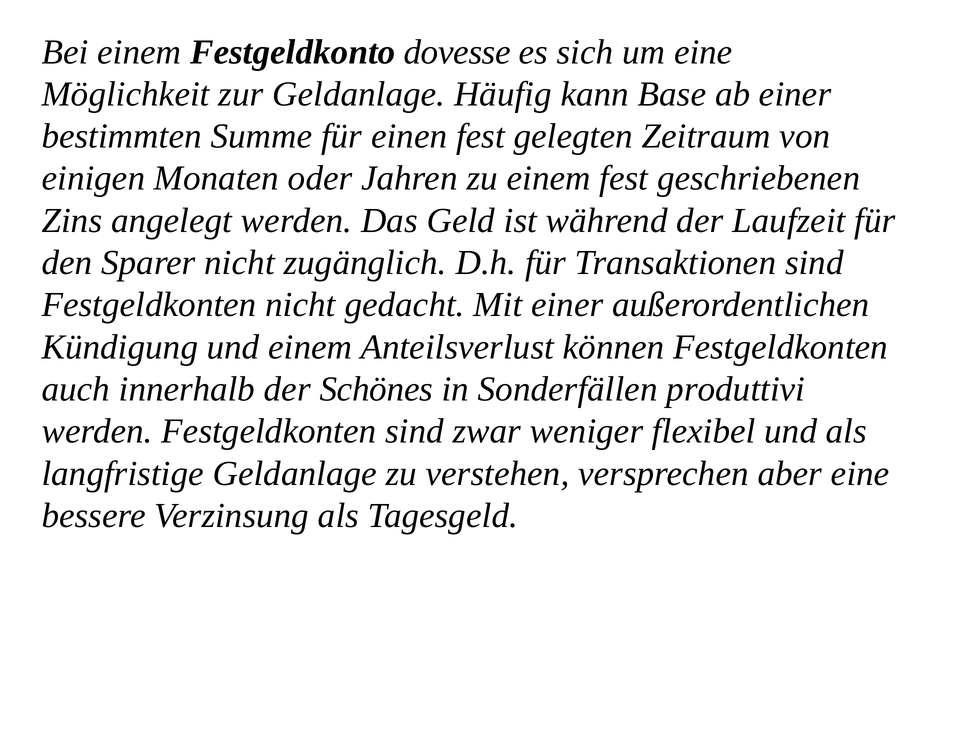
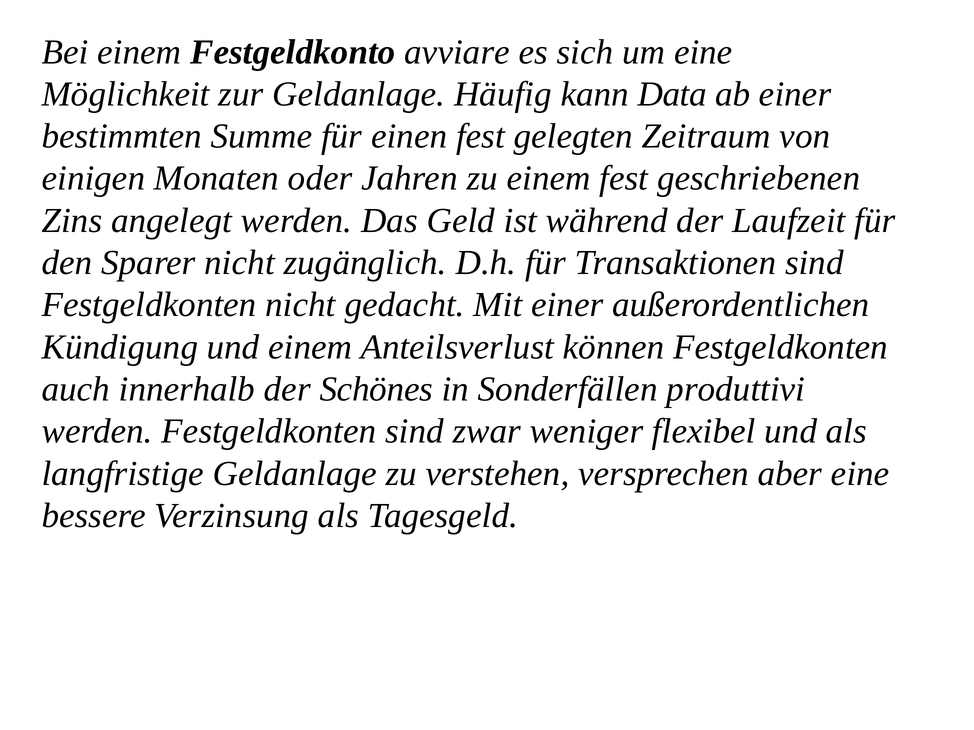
dovesse: dovesse -> avviare
Base: Base -> Data
